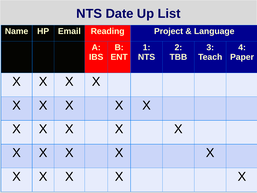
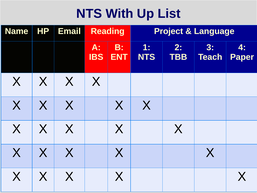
Date: Date -> With
